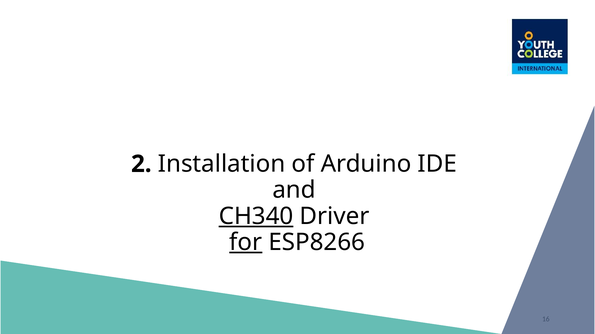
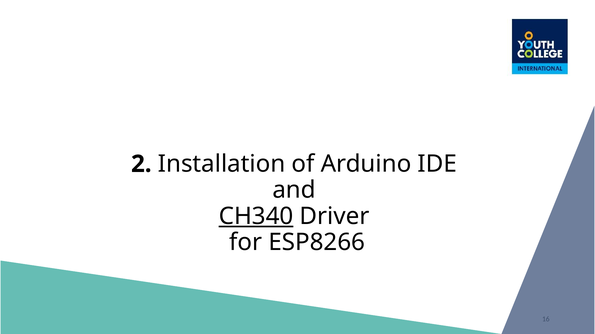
for underline: present -> none
